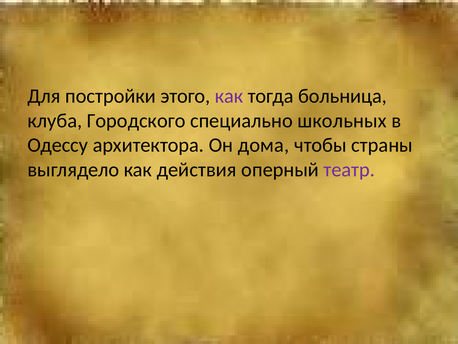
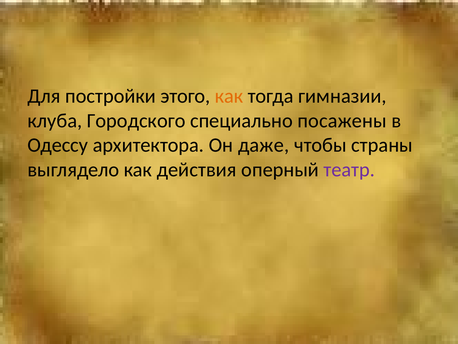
как at (229, 96) colour: purple -> orange
больница: больница -> гимназии
школьных: школьных -> посажены
дома: дома -> даже
